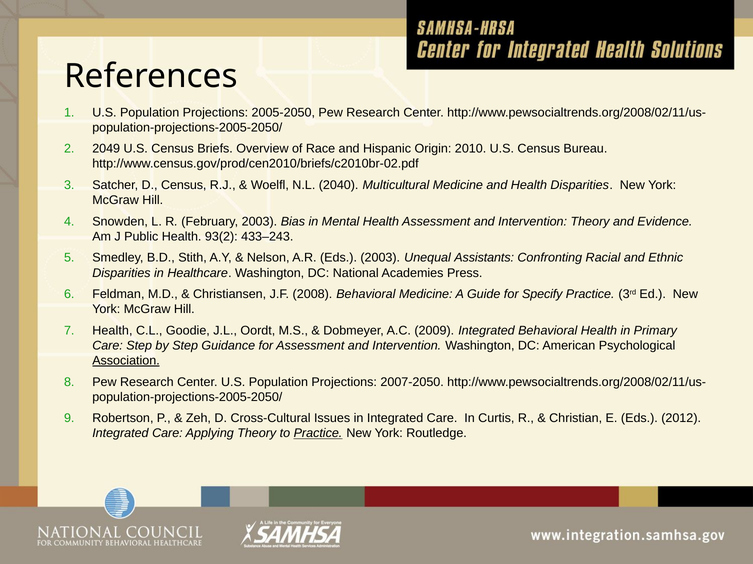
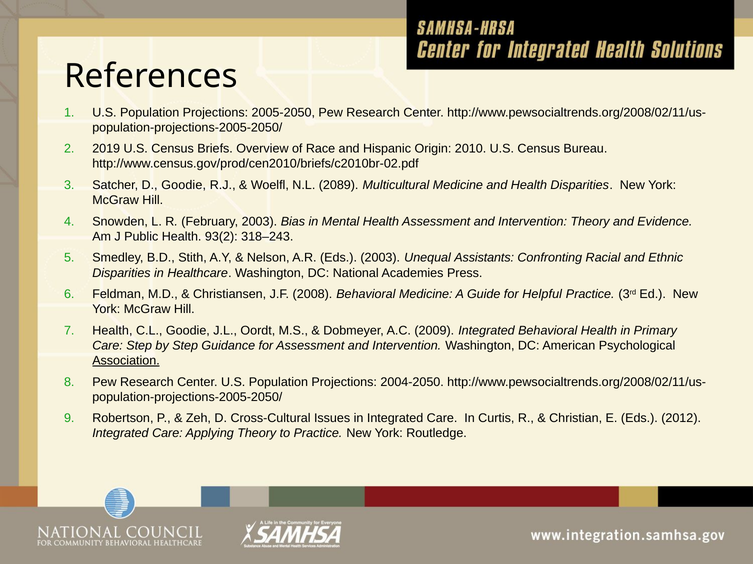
2049: 2049 -> 2019
D Census: Census -> Goodie
2040: 2040 -> 2089
433–243: 433–243 -> 318–243
Specify: Specify -> Helpful
2007-2050: 2007-2050 -> 2004-2050
Practice at (318, 434) underline: present -> none
